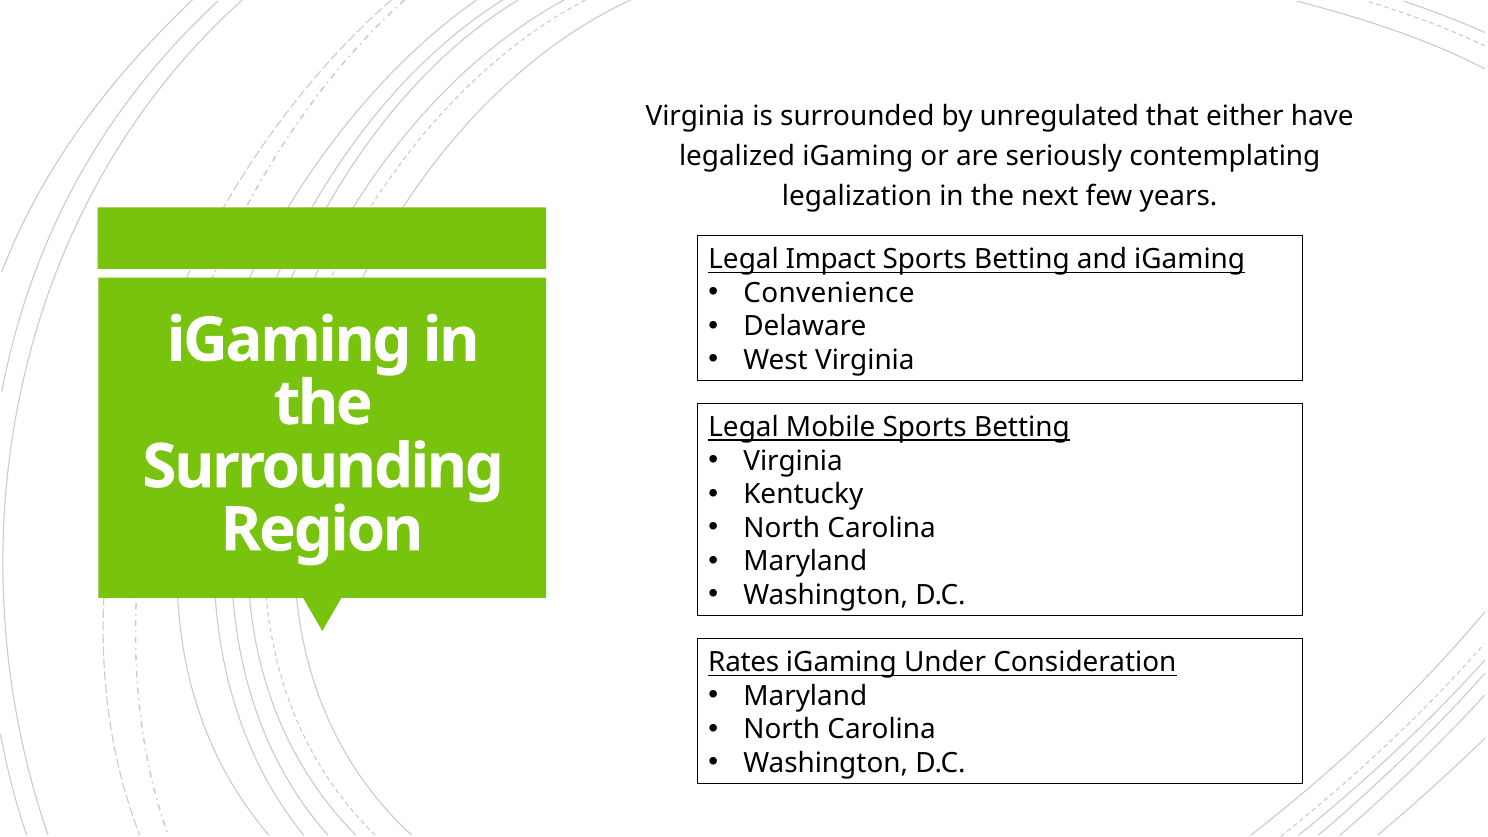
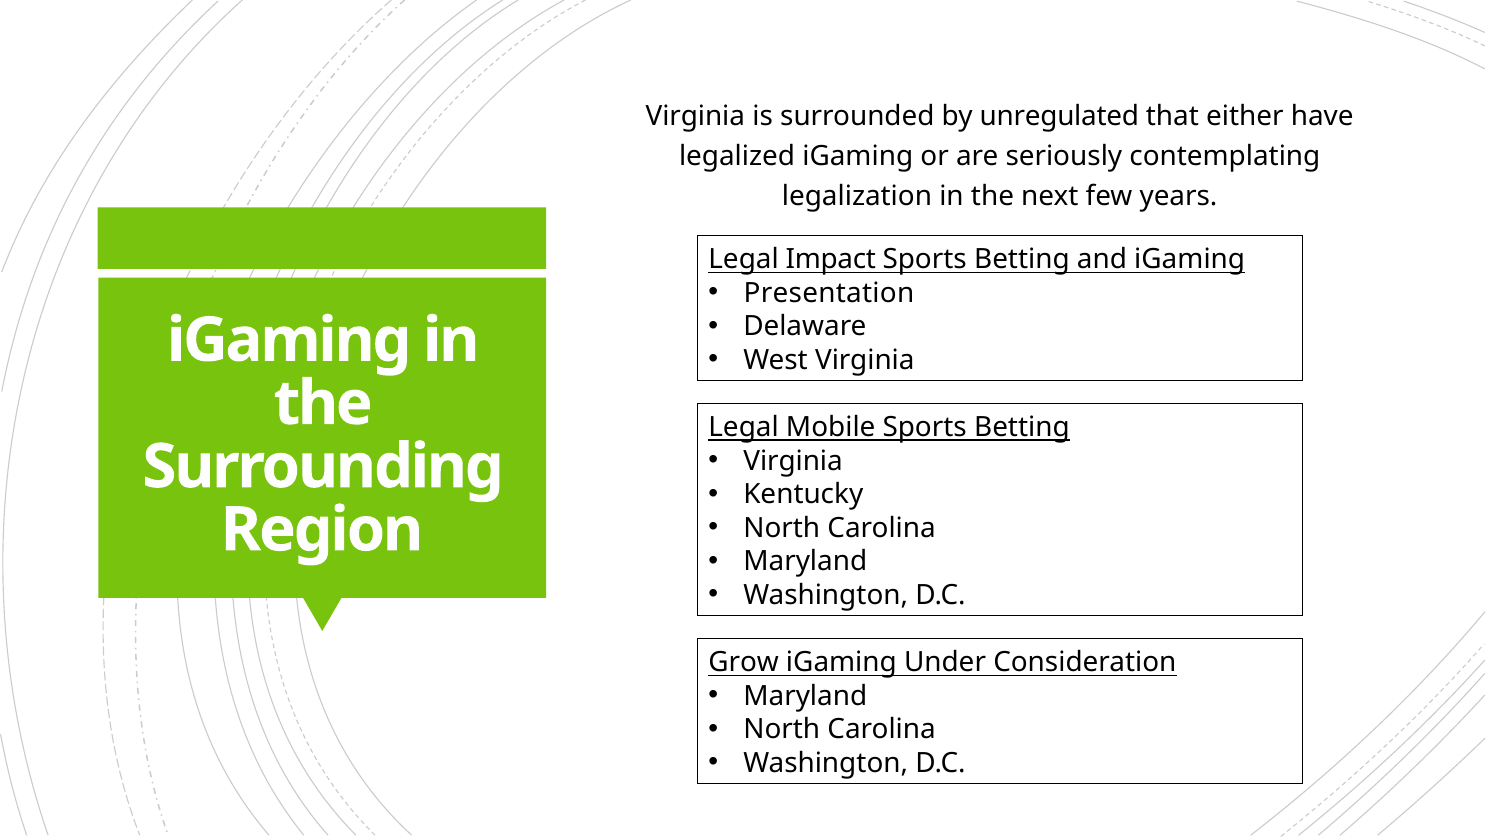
Convenience: Convenience -> Presentation
Rates: Rates -> Grow
